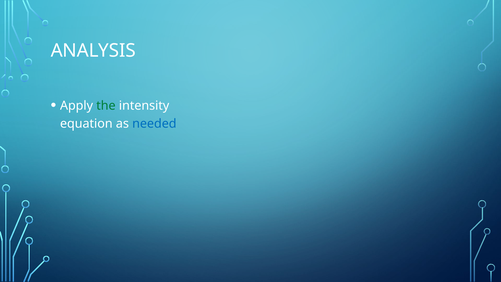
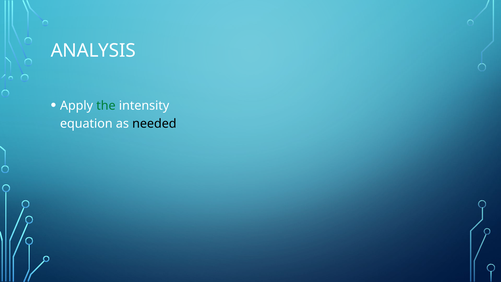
needed colour: blue -> black
